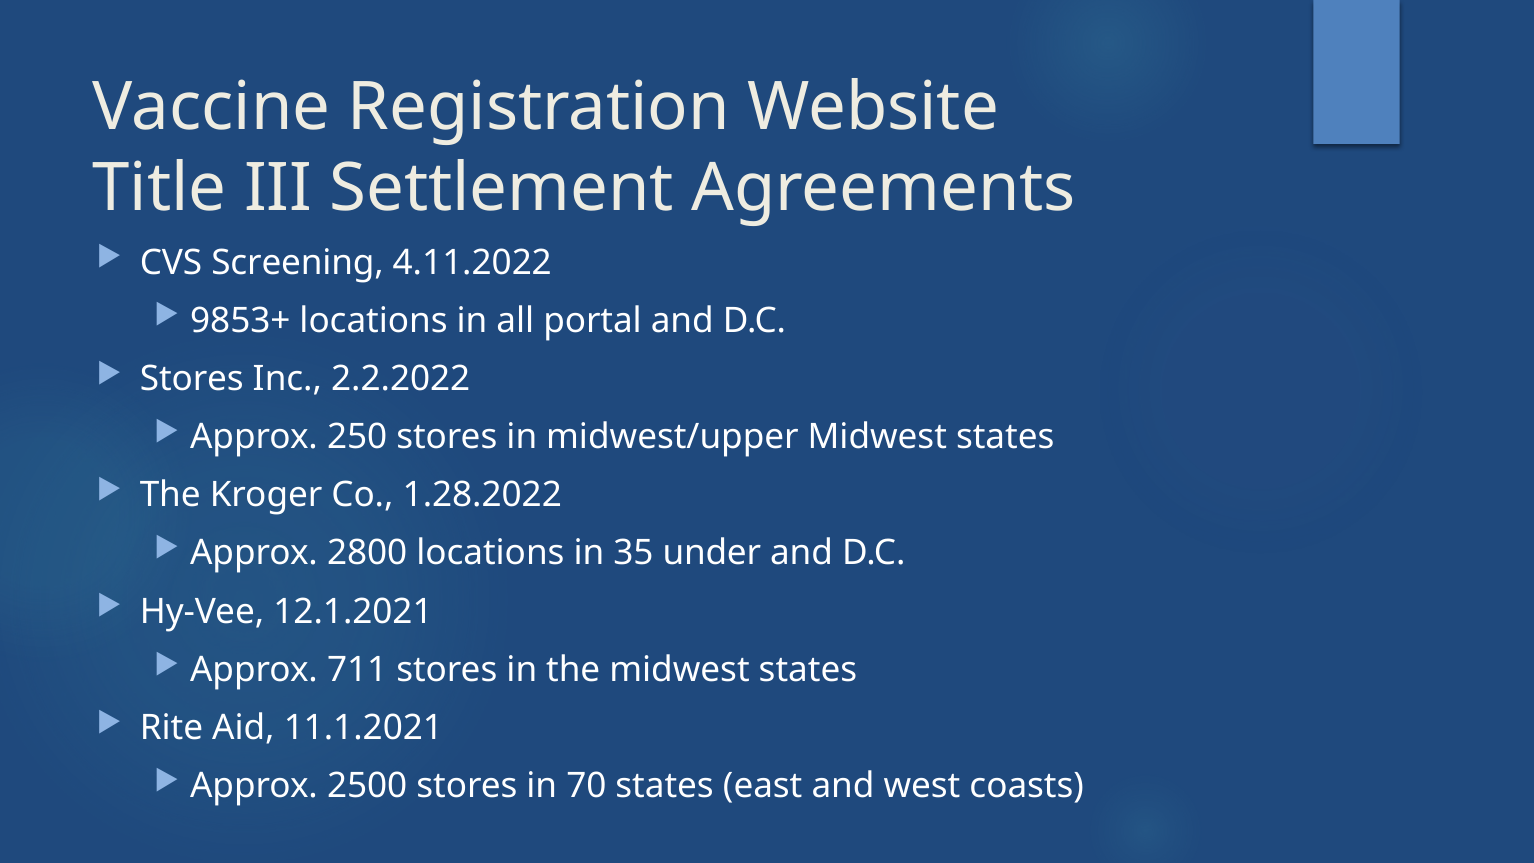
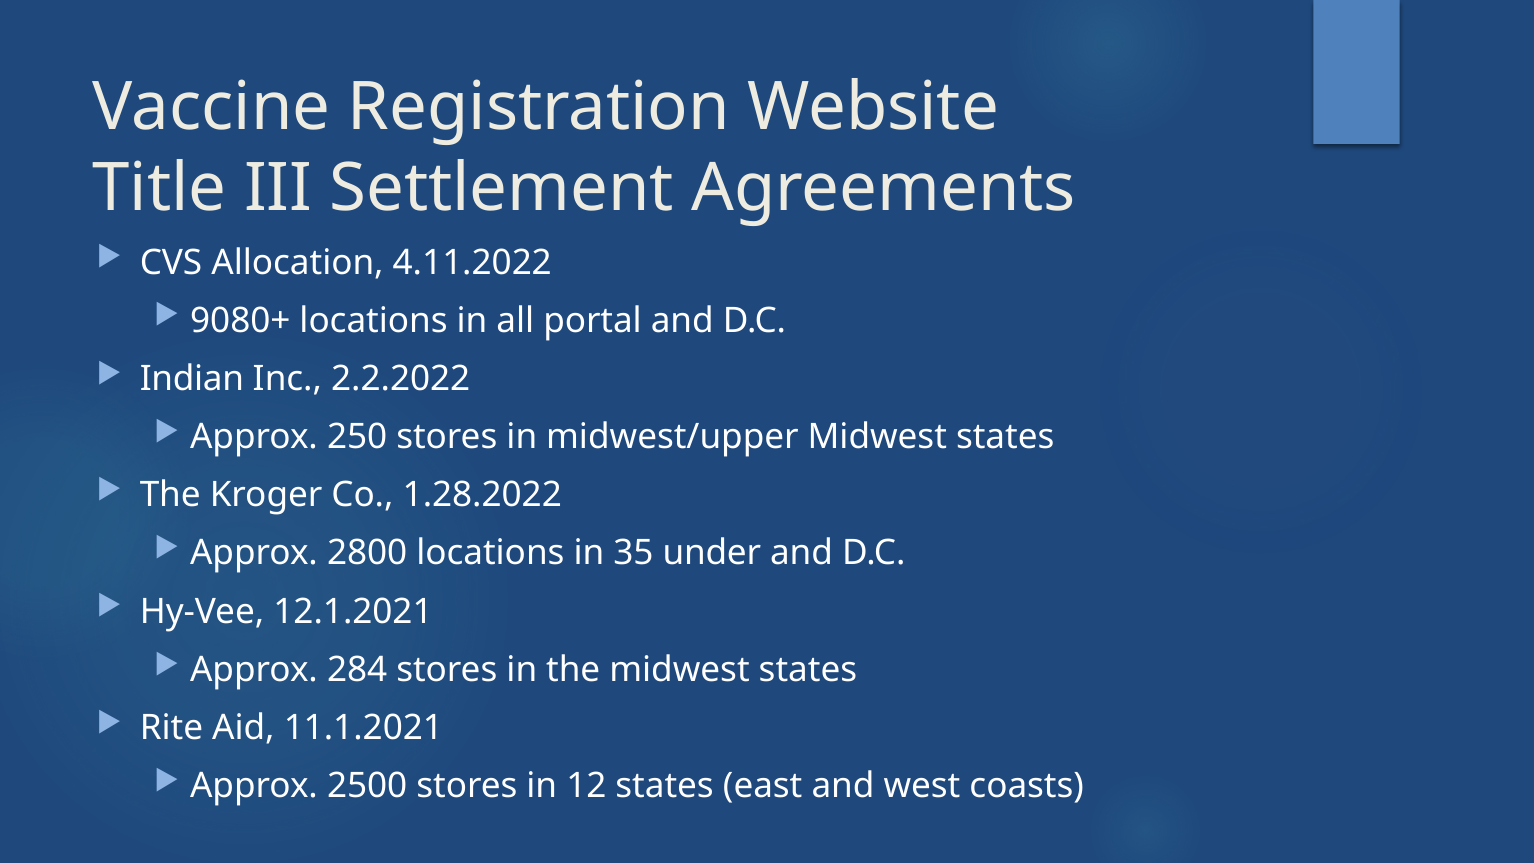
Screening: Screening -> Allocation
9853+: 9853+ -> 9080+
Stores at (192, 379): Stores -> Indian
711: 711 -> 284
70: 70 -> 12
